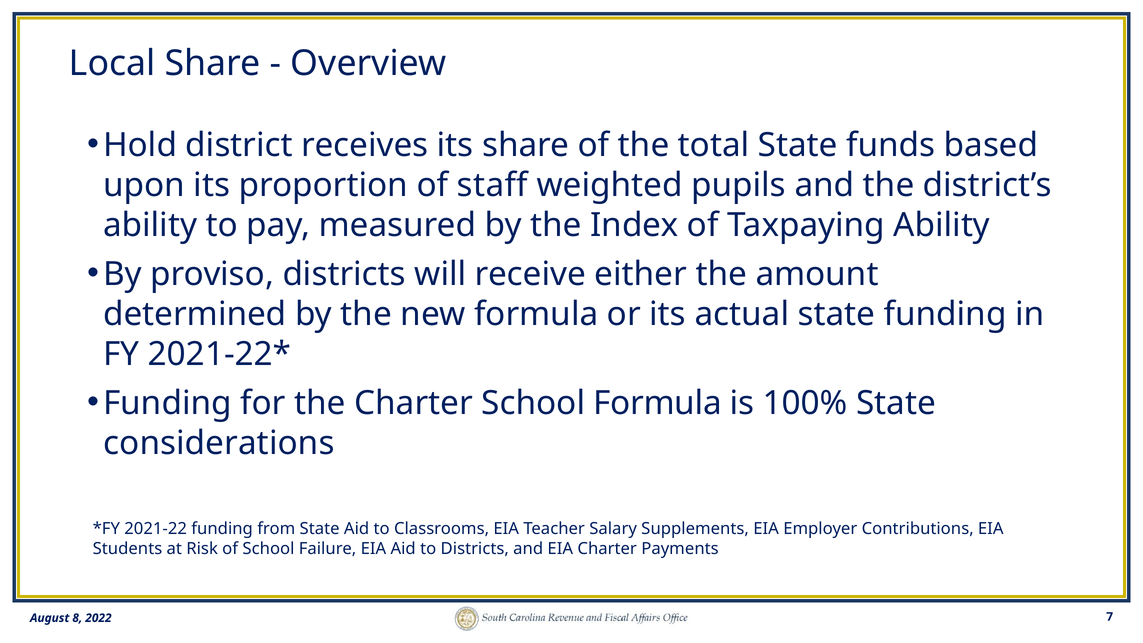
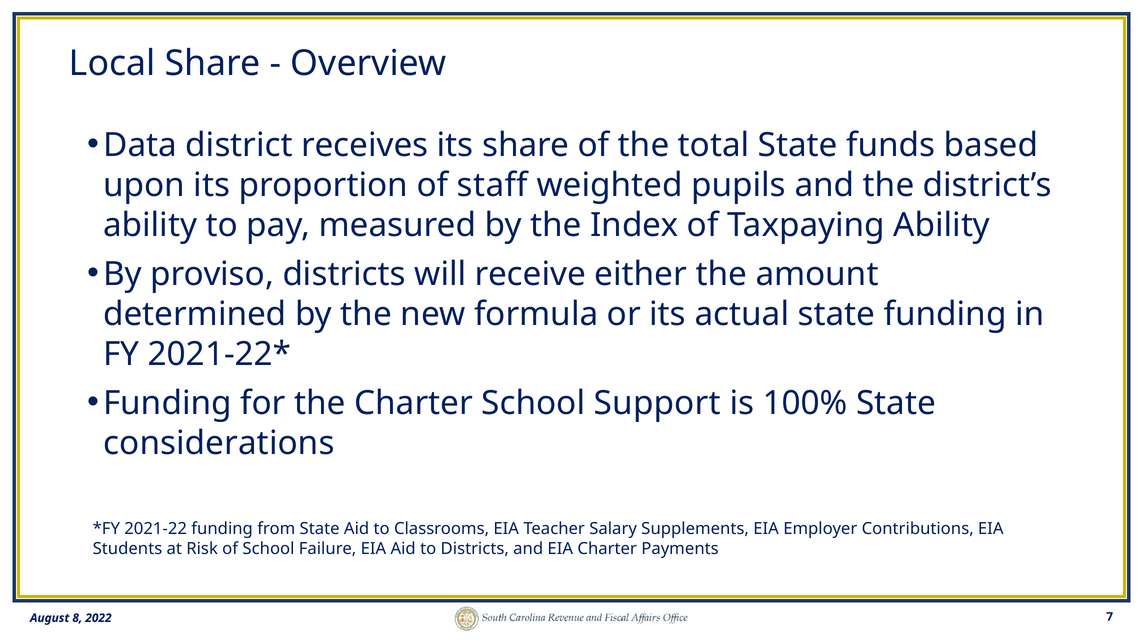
Hold: Hold -> Data
School Formula: Formula -> Support
